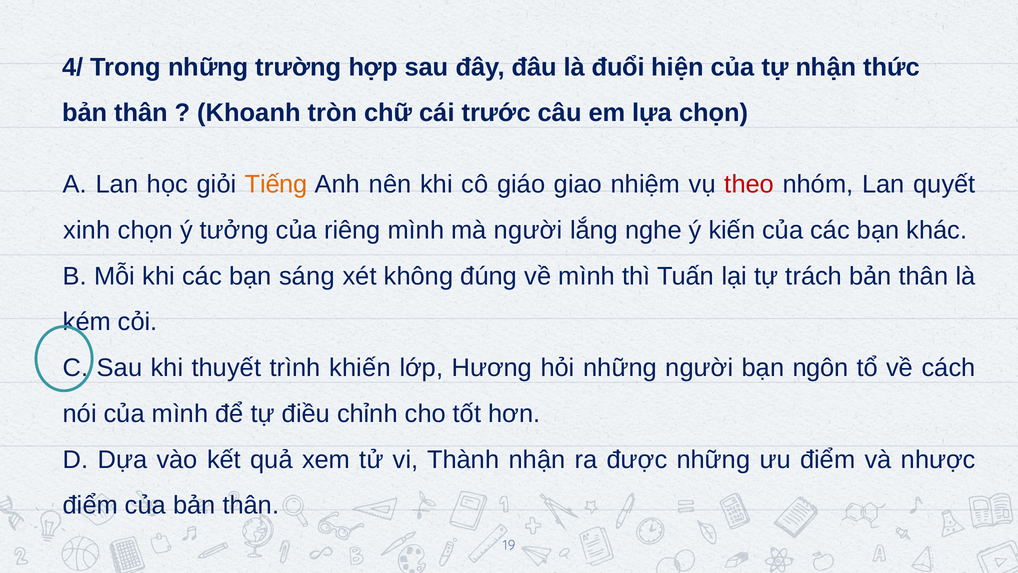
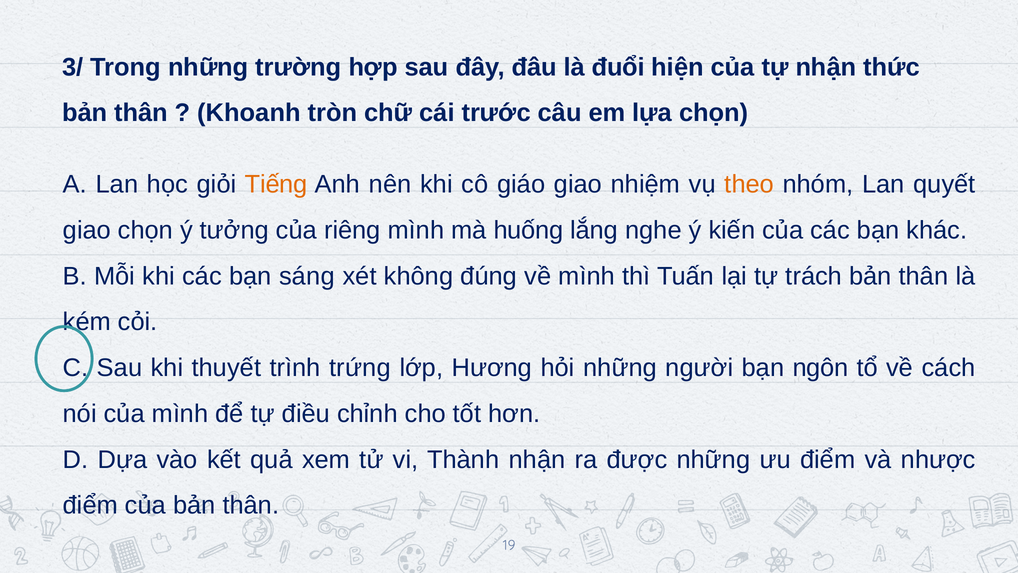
4/: 4/ -> 3/
theo colour: red -> orange
xinh at (87, 230): xinh -> giao
mà người: người -> huống
khiến: khiến -> trứng
